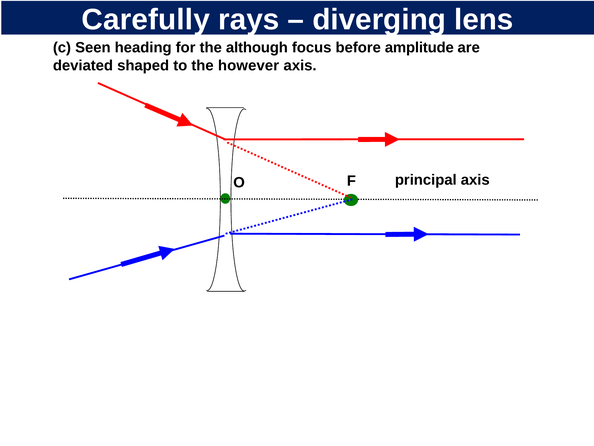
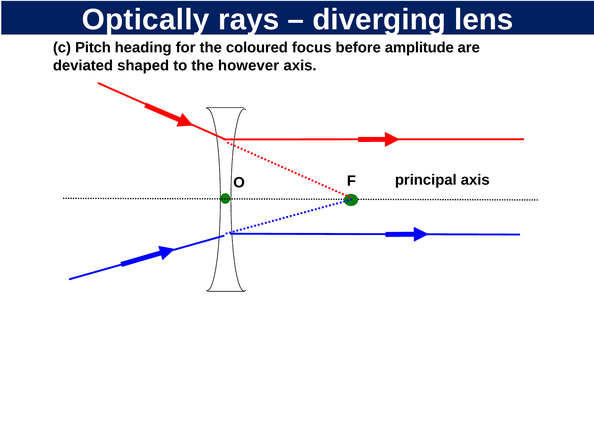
Carefully: Carefully -> Optically
Seen: Seen -> Pitch
although: although -> coloured
